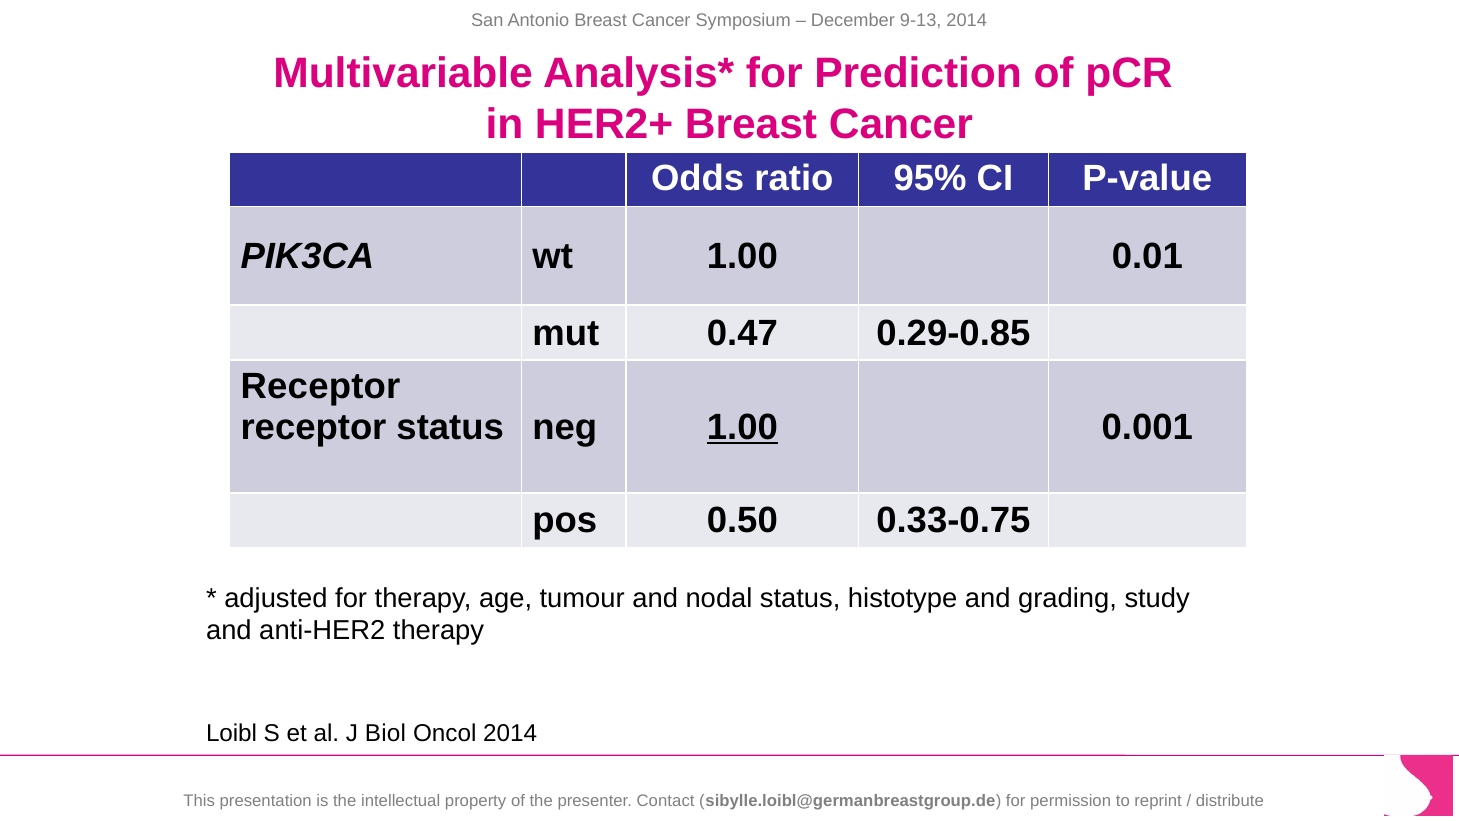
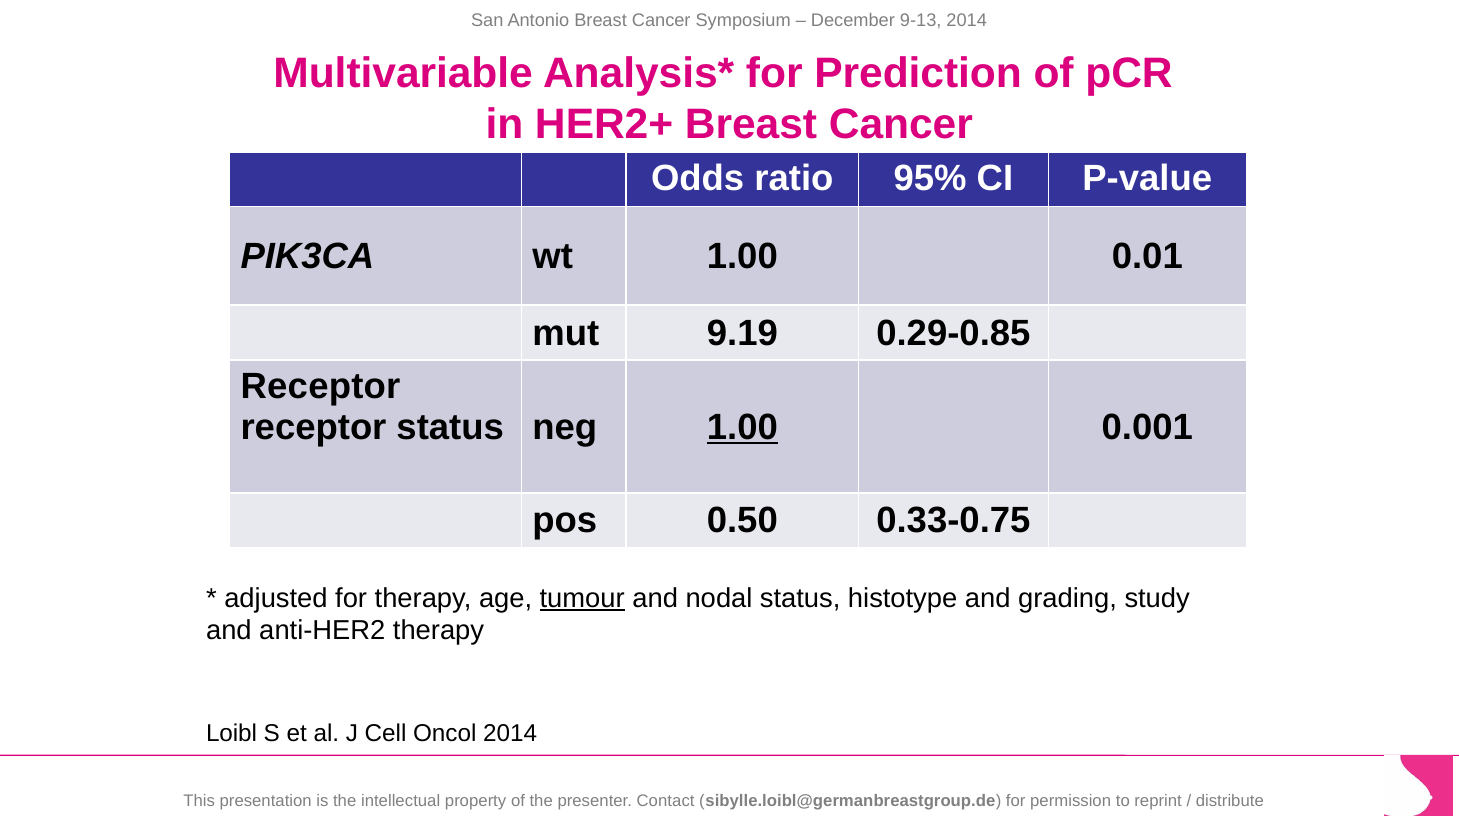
0.47: 0.47 -> 9.19
tumour underline: none -> present
Biol: Biol -> Cell
